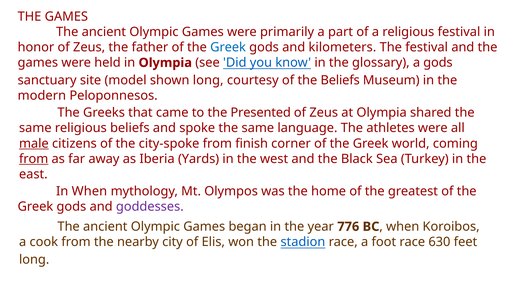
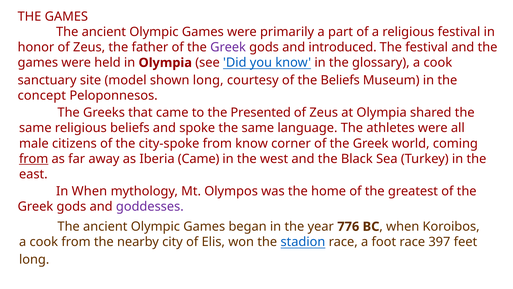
Greek at (228, 47) colour: blue -> purple
kilometers: kilometers -> introduced
glossary a gods: gods -> cook
modern: modern -> concept
male underline: present -> none
from finish: finish -> know
Iberia Yards: Yards -> Came
630: 630 -> 397
